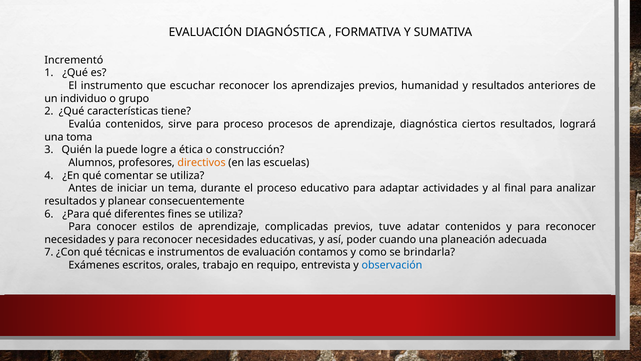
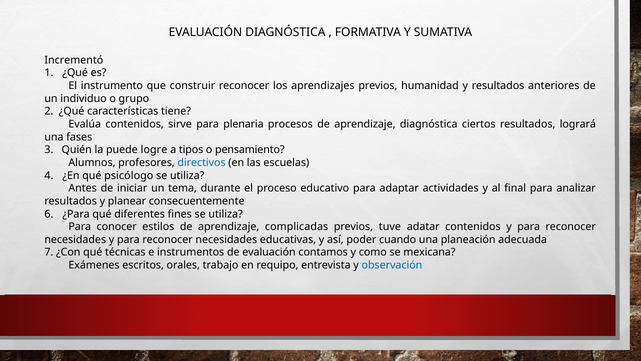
escuchar: escuchar -> construir
para proceso: proceso -> plenaria
toma: toma -> fases
ética: ética -> tipos
construcción: construcción -> pensamiento
directivos colour: orange -> blue
comentar: comentar -> psicólogo
brindarla: brindarla -> mexicana
